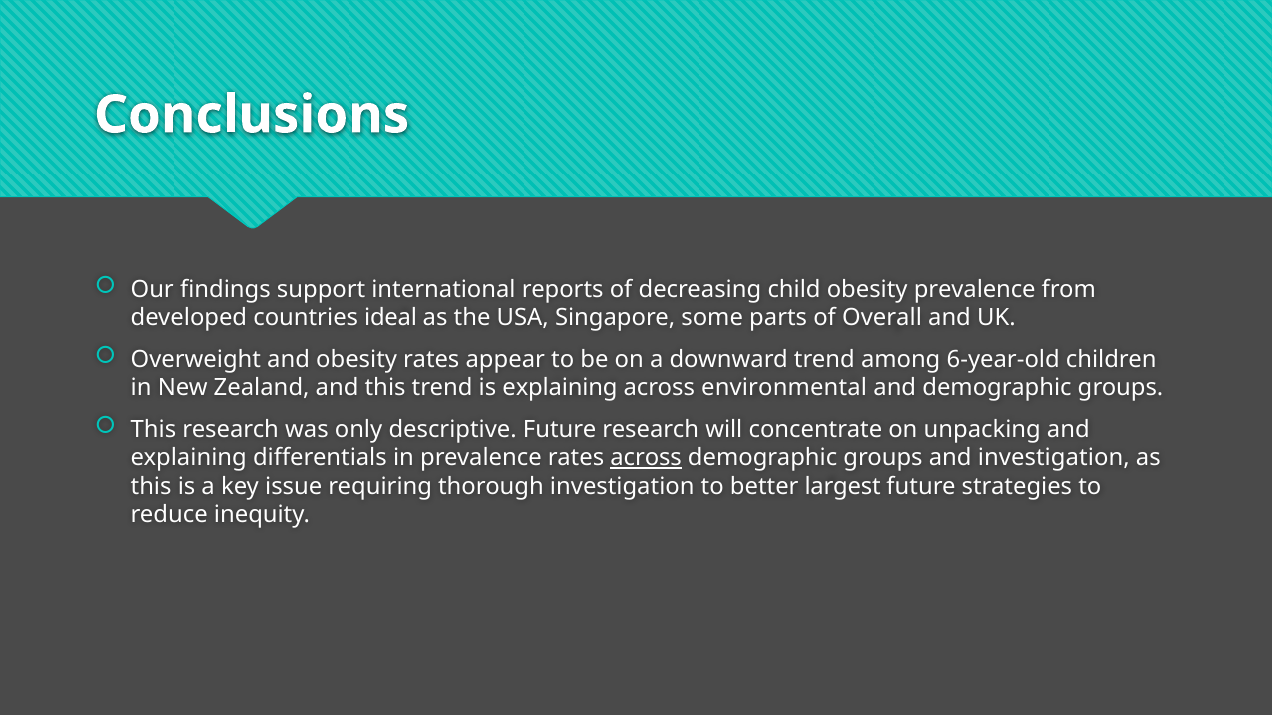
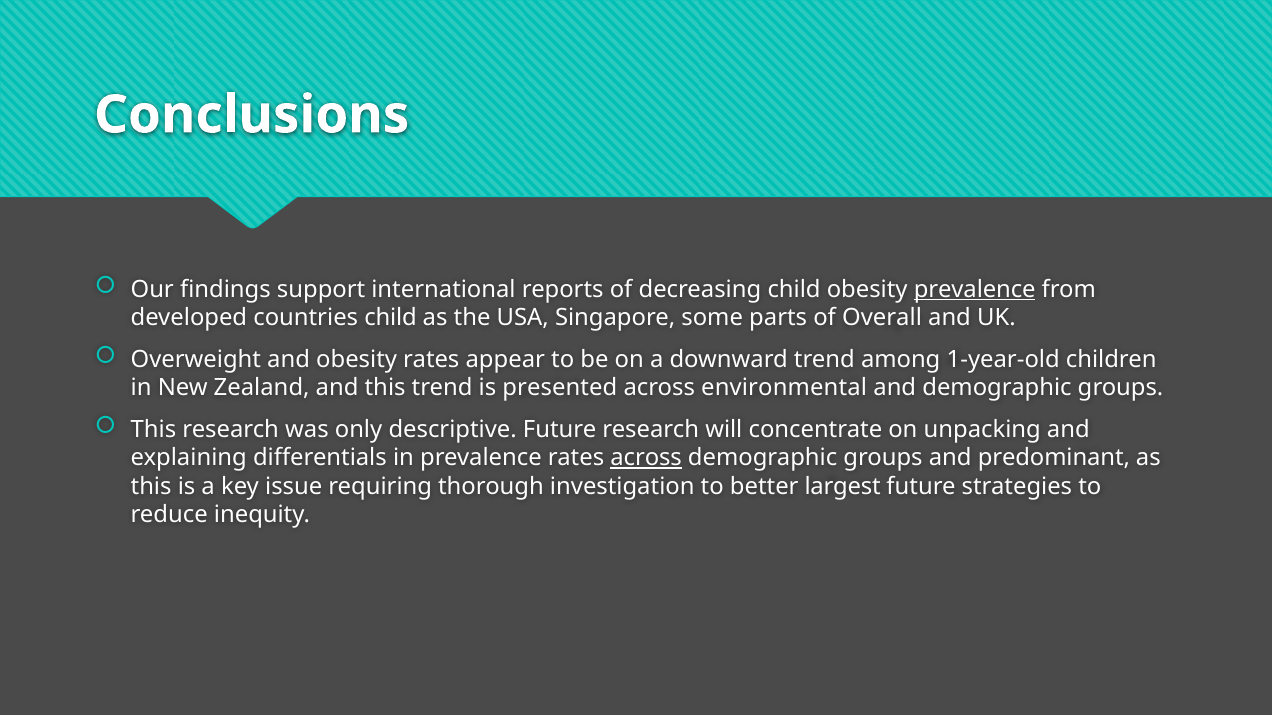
prevalence at (975, 290) underline: none -> present
countries ideal: ideal -> child
6-year-old: 6-year-old -> 1-year-old
is explaining: explaining -> presented
and investigation: investigation -> predominant
